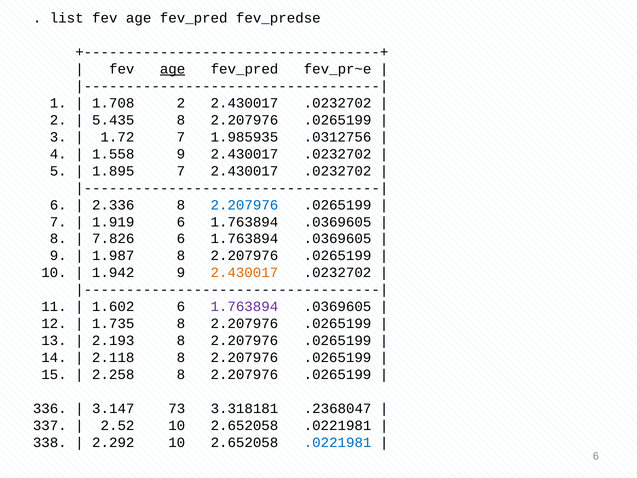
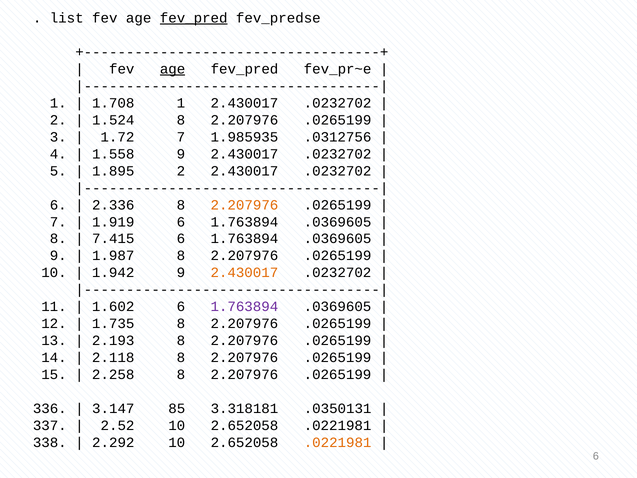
fev_pred at (194, 18) underline: none -> present
1.708 2: 2 -> 1
5.435: 5.435 -> 1.524
1.895 7: 7 -> 2
2.207976 at (244, 205) colour: blue -> orange
7.826: 7.826 -> 7.415
73: 73 -> 85
.2368047: .2368047 -> .0350131
.0221981 at (338, 442) colour: blue -> orange
